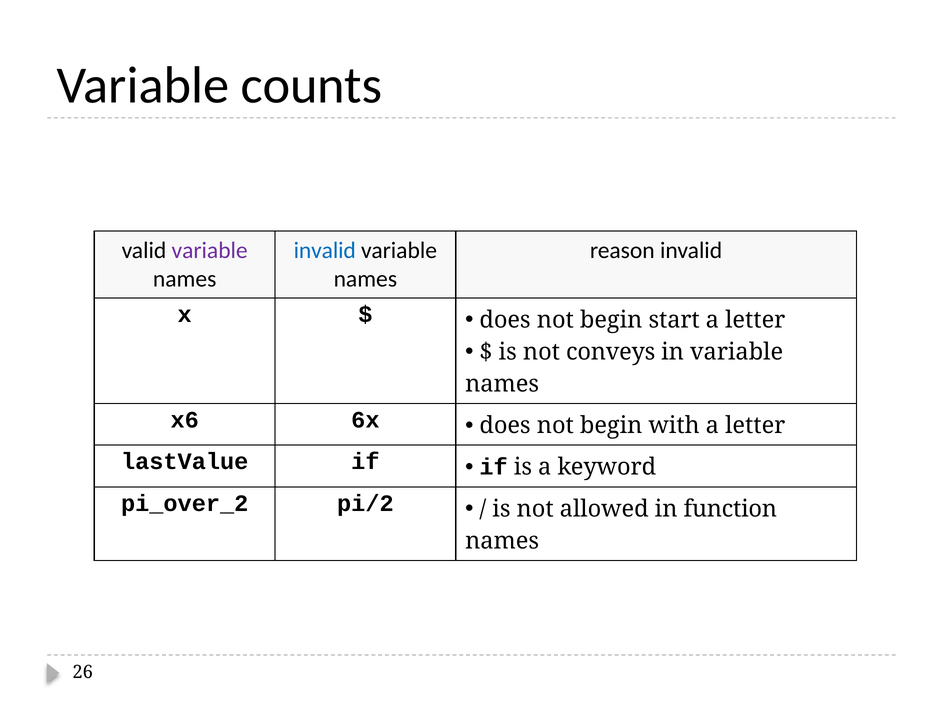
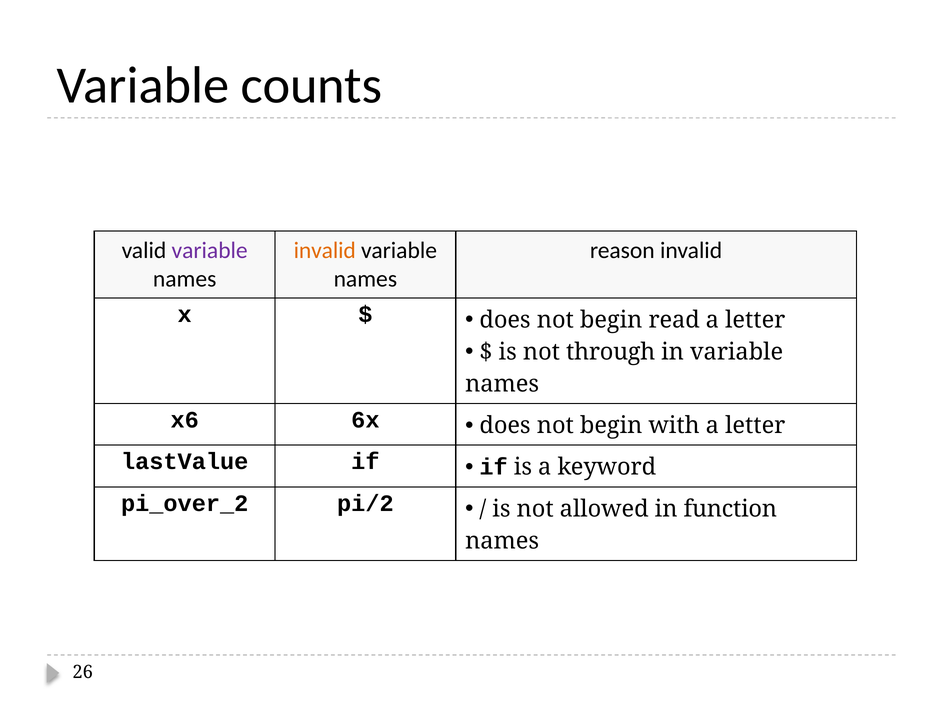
invalid at (325, 250) colour: blue -> orange
start: start -> read
conveys: conveys -> through
